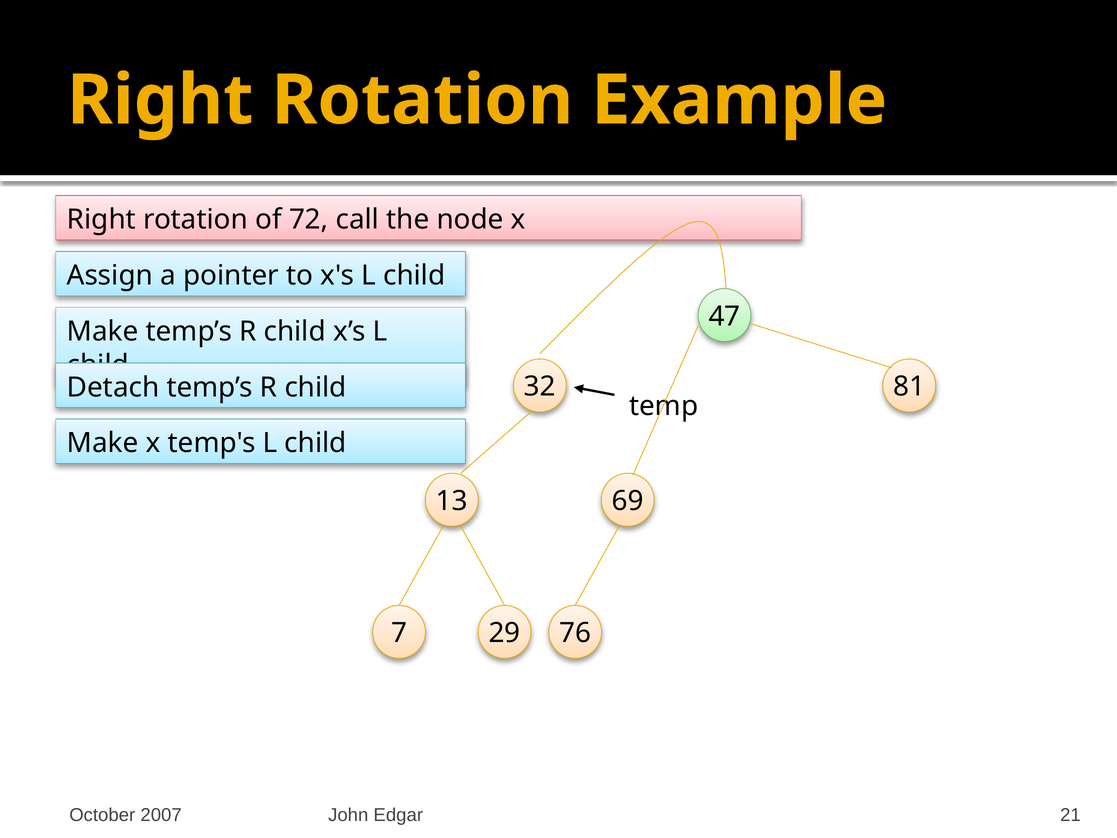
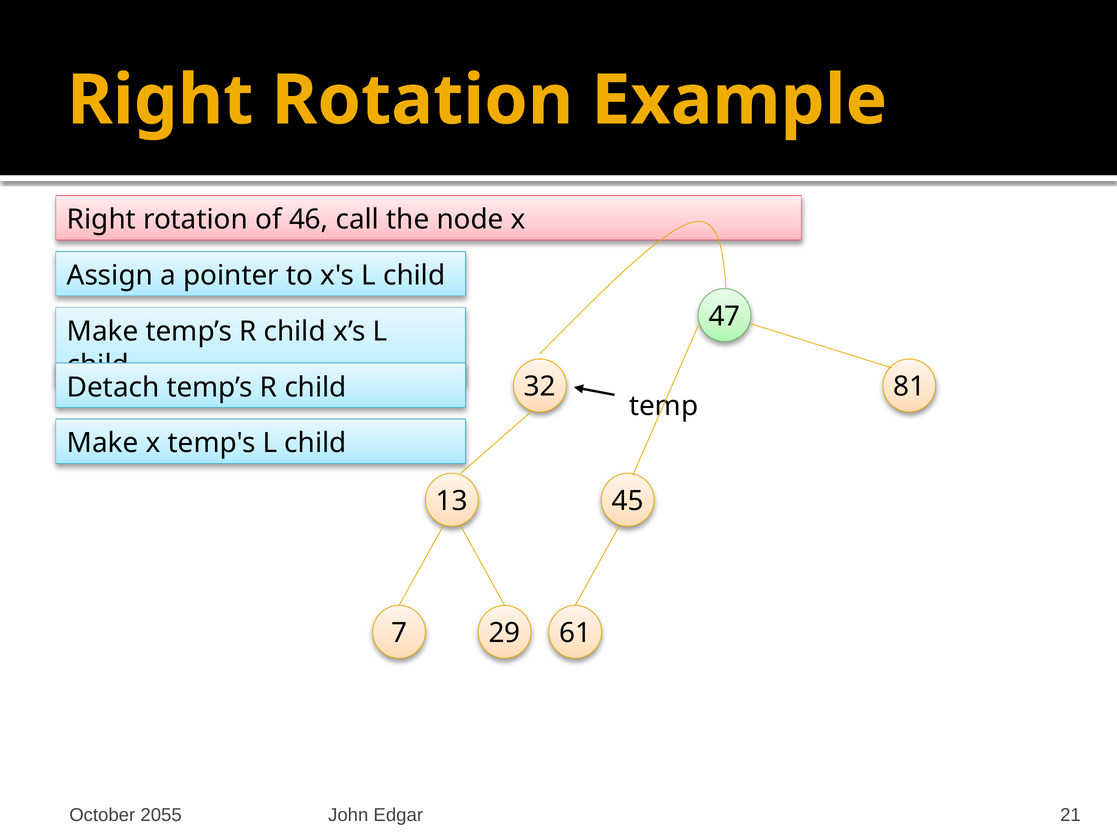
72: 72 -> 46
69: 69 -> 45
76: 76 -> 61
2007: 2007 -> 2055
